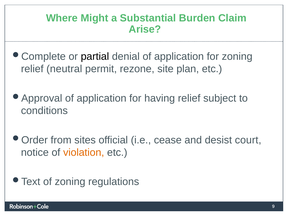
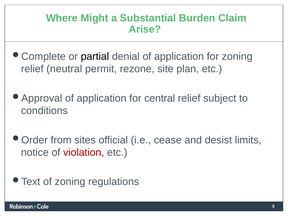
having: having -> central
court: court -> limits
violation colour: orange -> red
